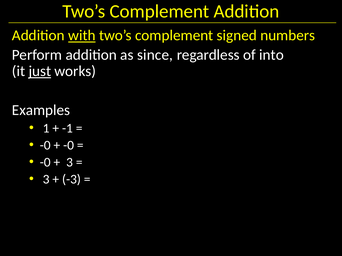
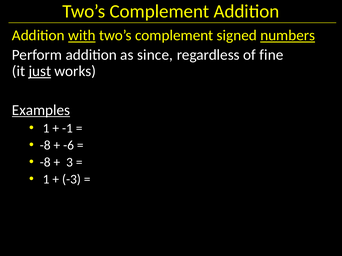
numbers underline: none -> present
into: into -> fine
Examples underline: none -> present
-0 at (45, 145): -0 -> -8
-0 at (69, 145): -0 -> -6
-0 at (45, 162): -0 -> -8
3 at (46, 179): 3 -> 1
